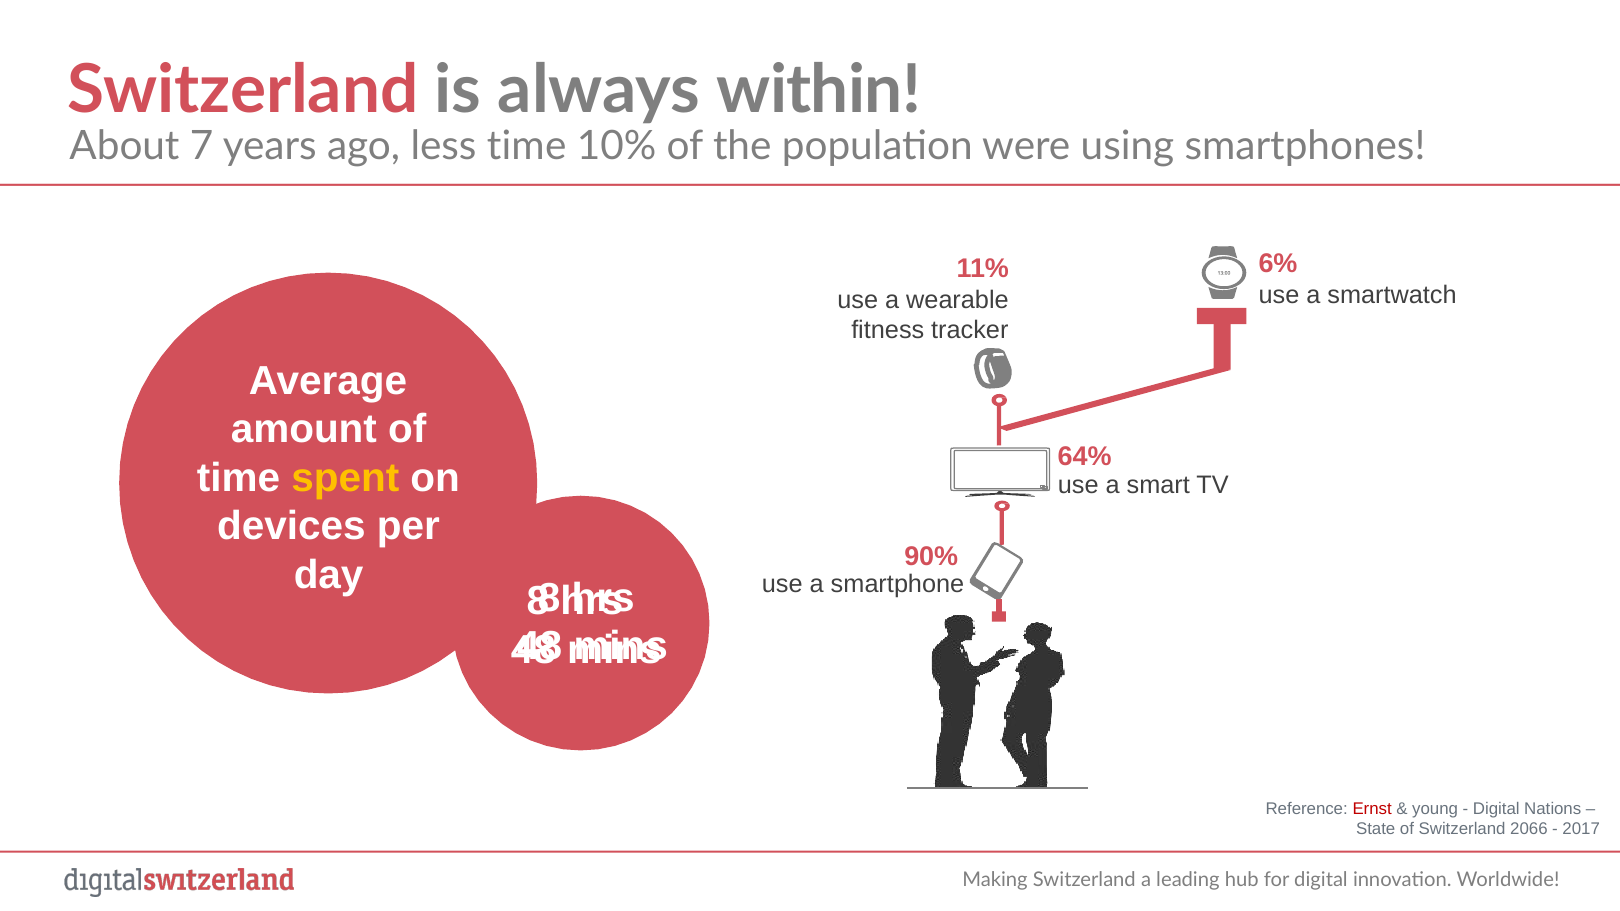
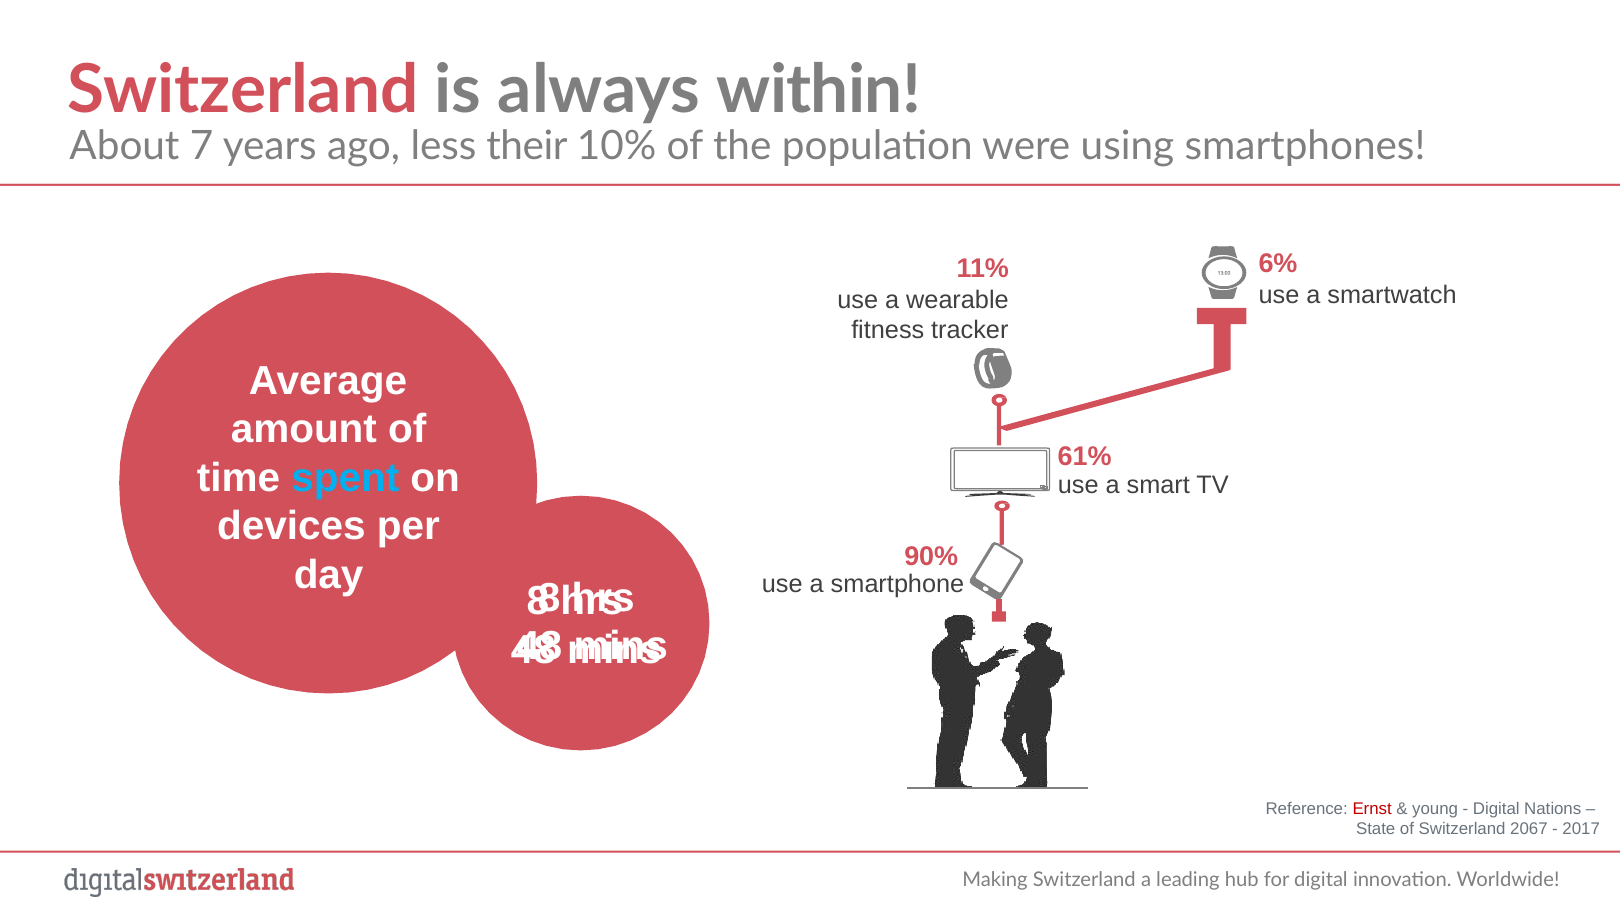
less time: time -> their
64%: 64% -> 61%
spent colour: yellow -> light blue
2066: 2066 -> 2067
